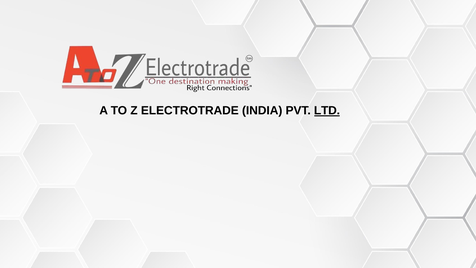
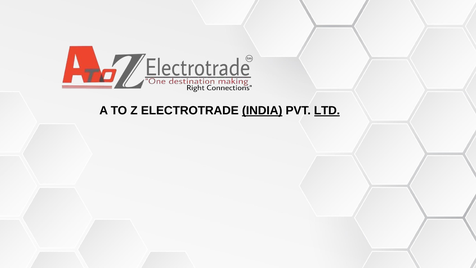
INDIA underline: none -> present
